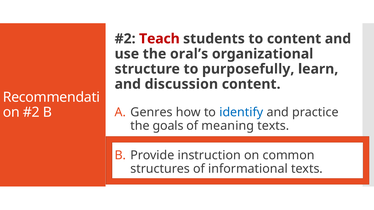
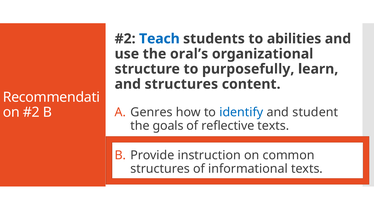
Teach colour: red -> blue
to content: content -> abilities
and discussion: discussion -> structures
practice: practice -> student
meaning: meaning -> reflective
